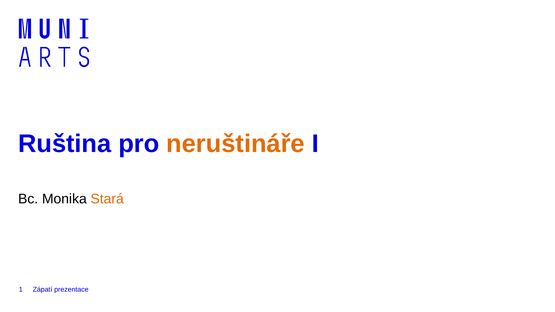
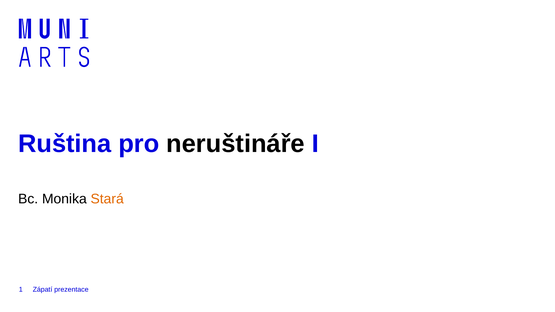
neruštináře colour: orange -> black
